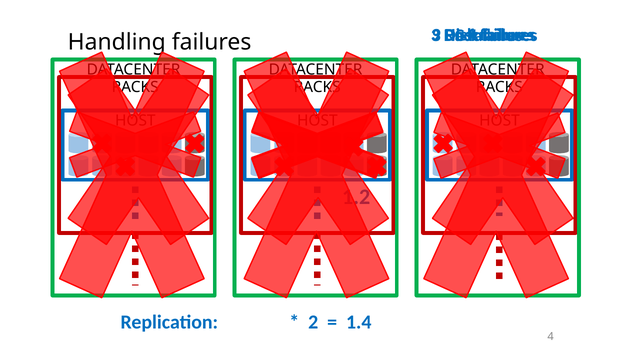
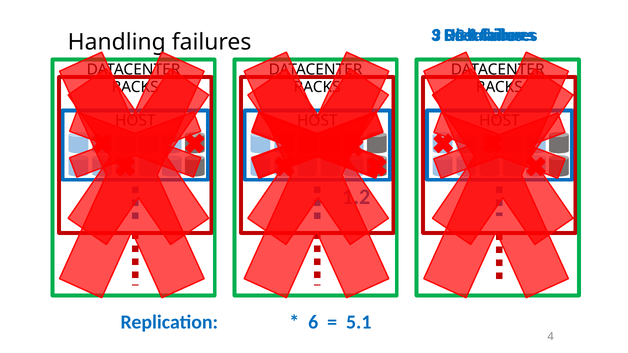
2: 2 -> 6
1.4: 1.4 -> 5.1
